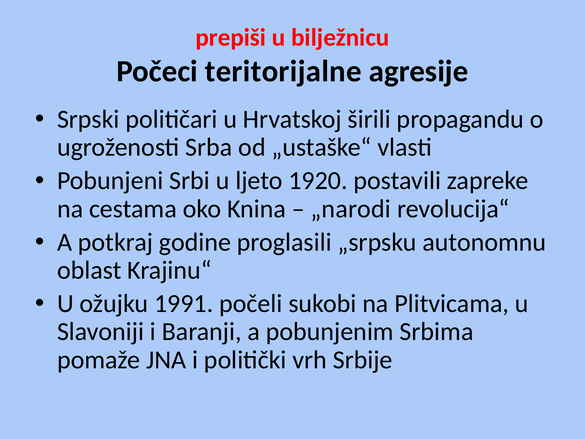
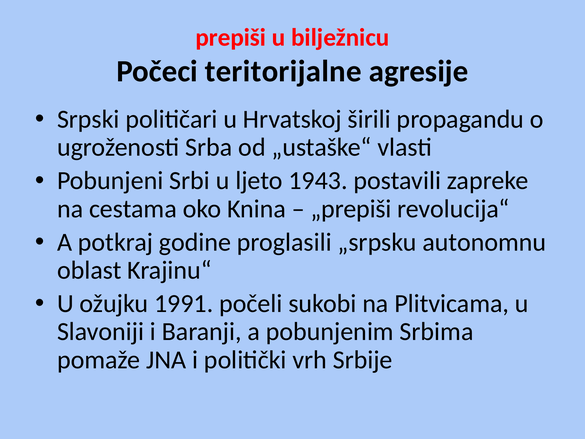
1920: 1920 -> 1943
„narodi: „narodi -> „prepiši
